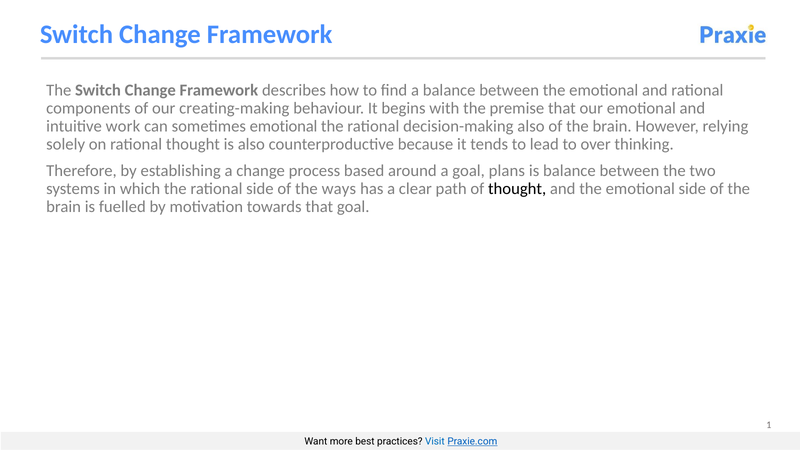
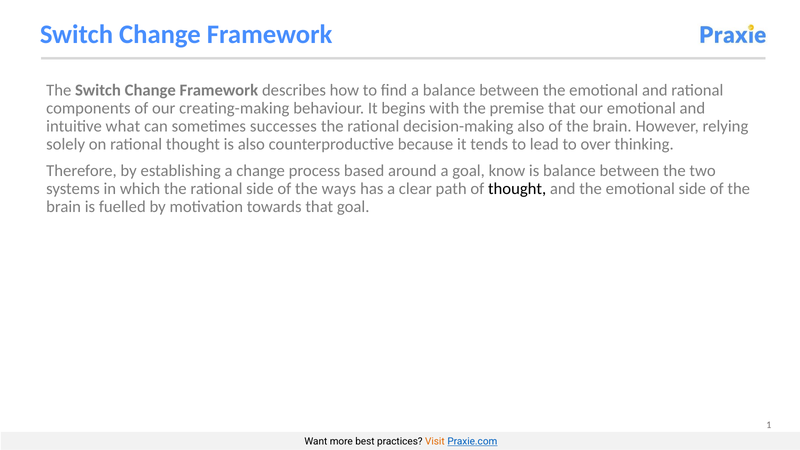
work: work -> what
sometimes emotional: emotional -> successes
plans: plans -> know
Visit colour: blue -> orange
